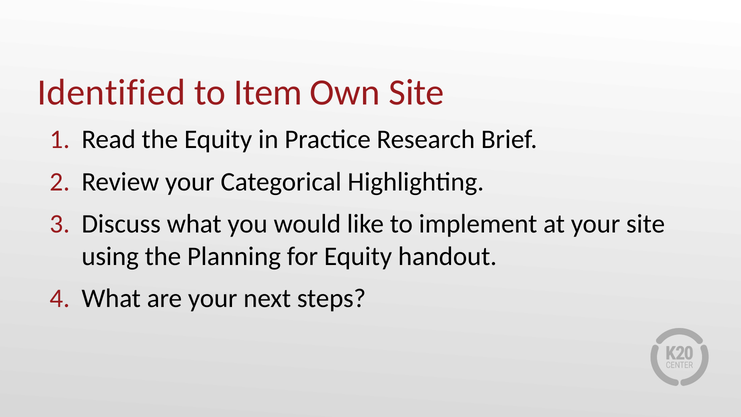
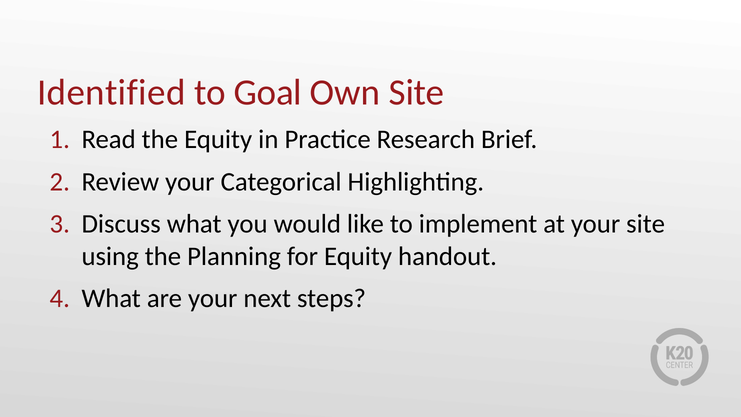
Item: Item -> Goal
